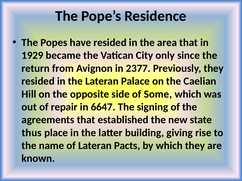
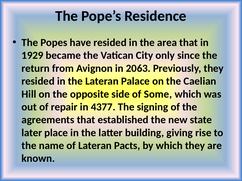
2377: 2377 -> 2063
6647: 6647 -> 4377
thus: thus -> later
